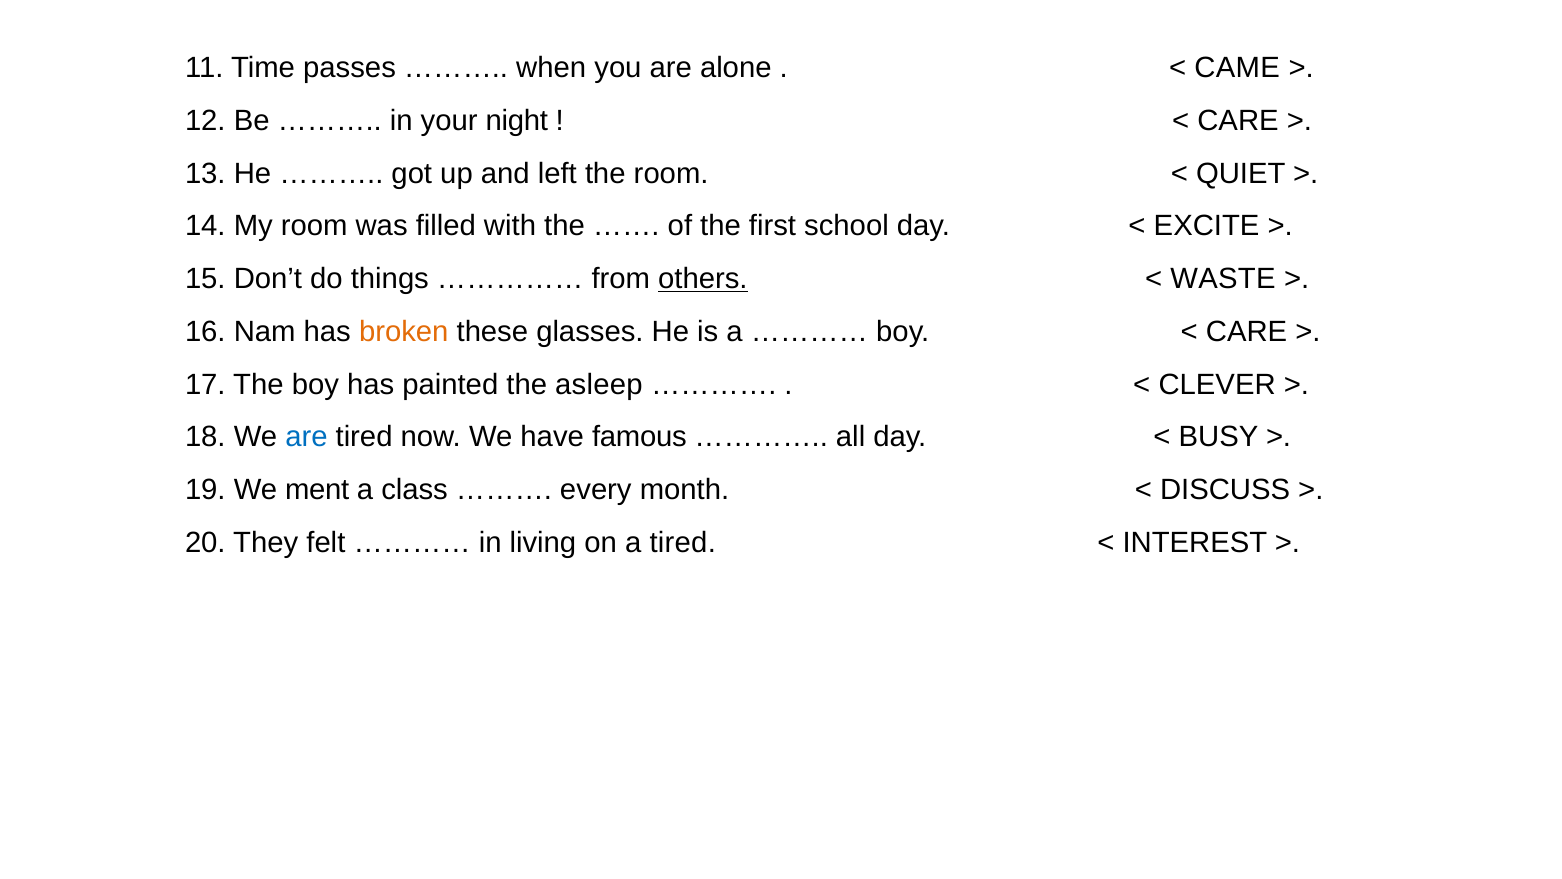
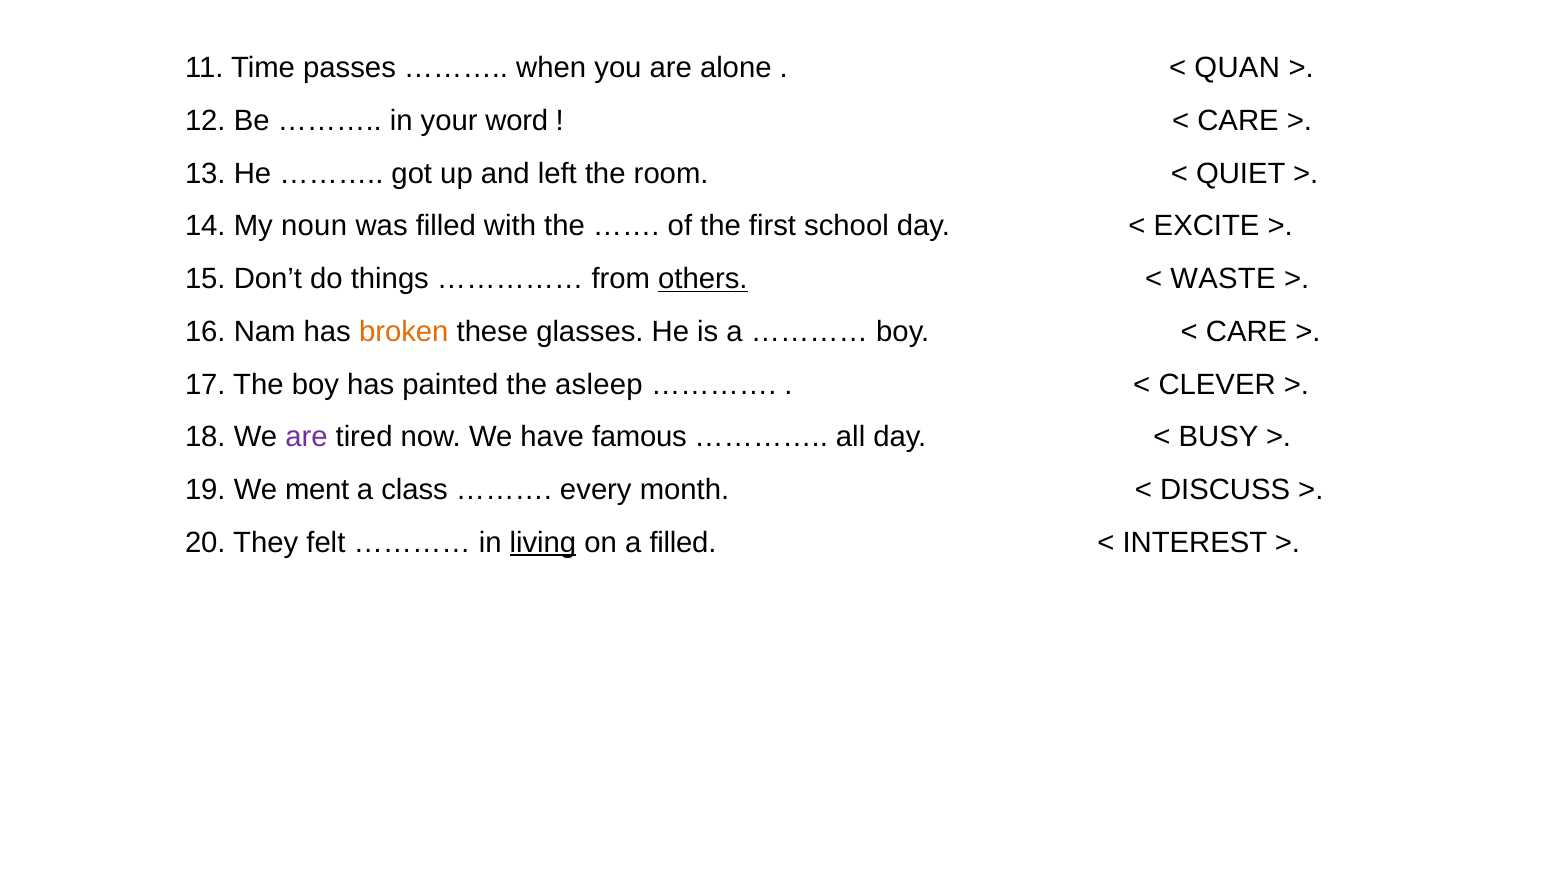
CAME: CAME -> QUAN
night: night -> word
My room: room -> noun
are at (306, 437) colour: blue -> purple
living underline: none -> present
a tired: tired -> filled
